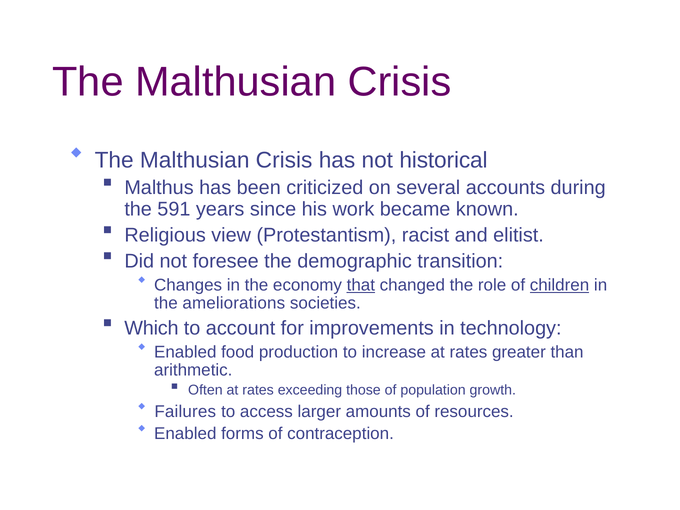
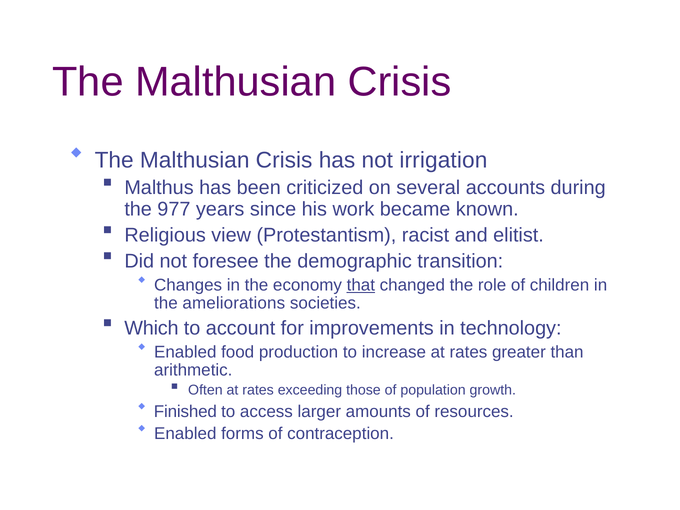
historical: historical -> irrigation
591: 591 -> 977
children underline: present -> none
Failures: Failures -> Finished
